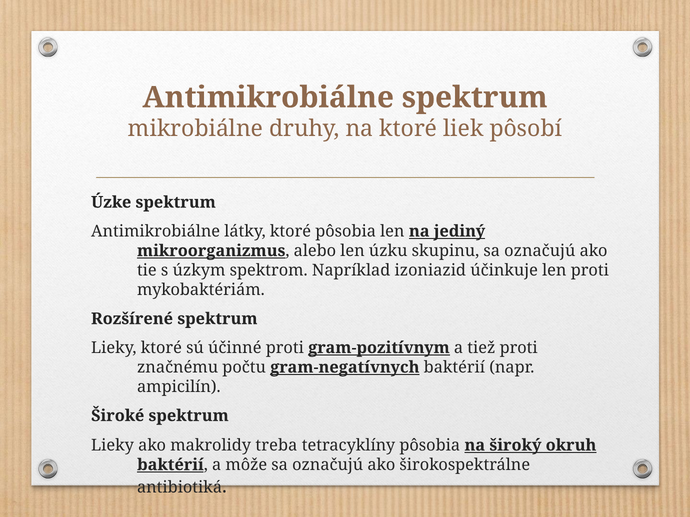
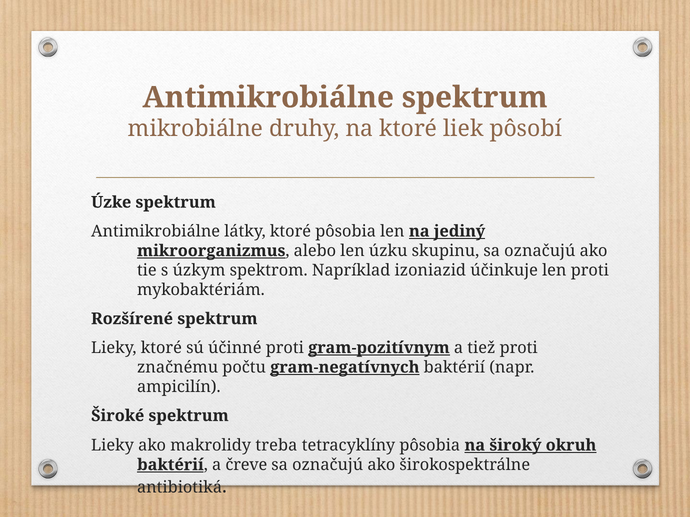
môže: môže -> čreve
